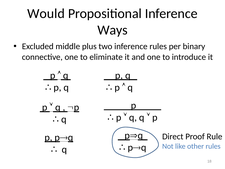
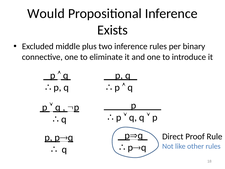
Ways: Ways -> Exists
